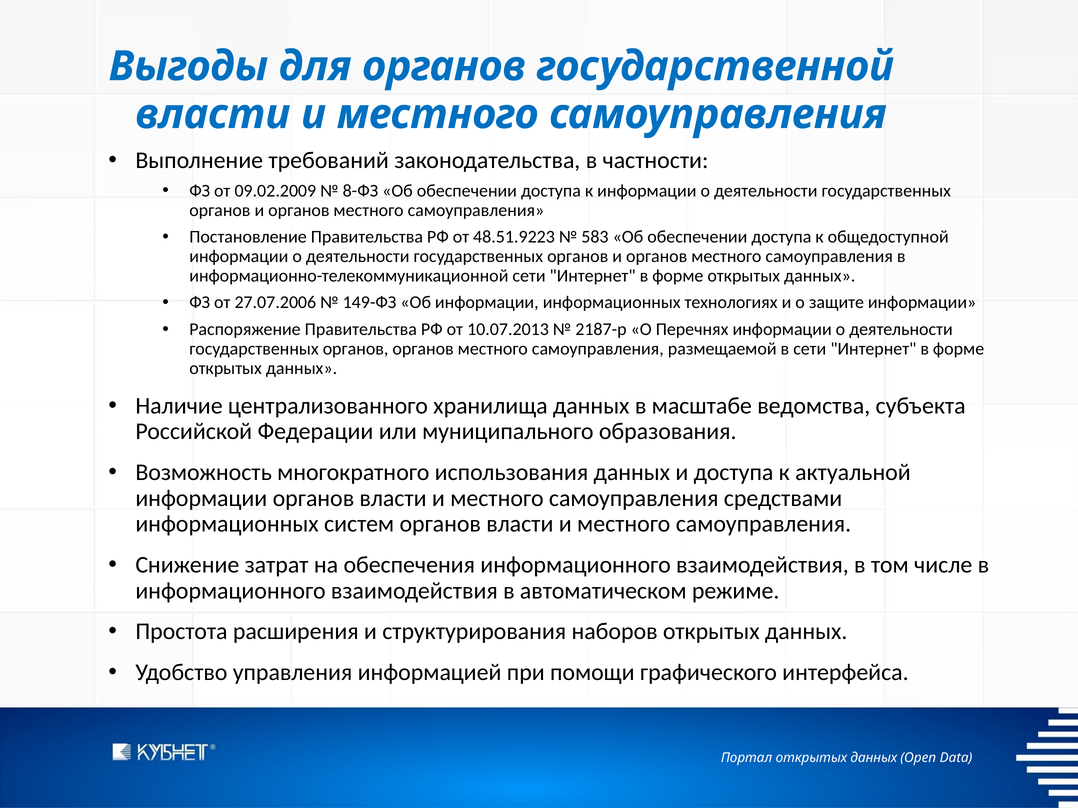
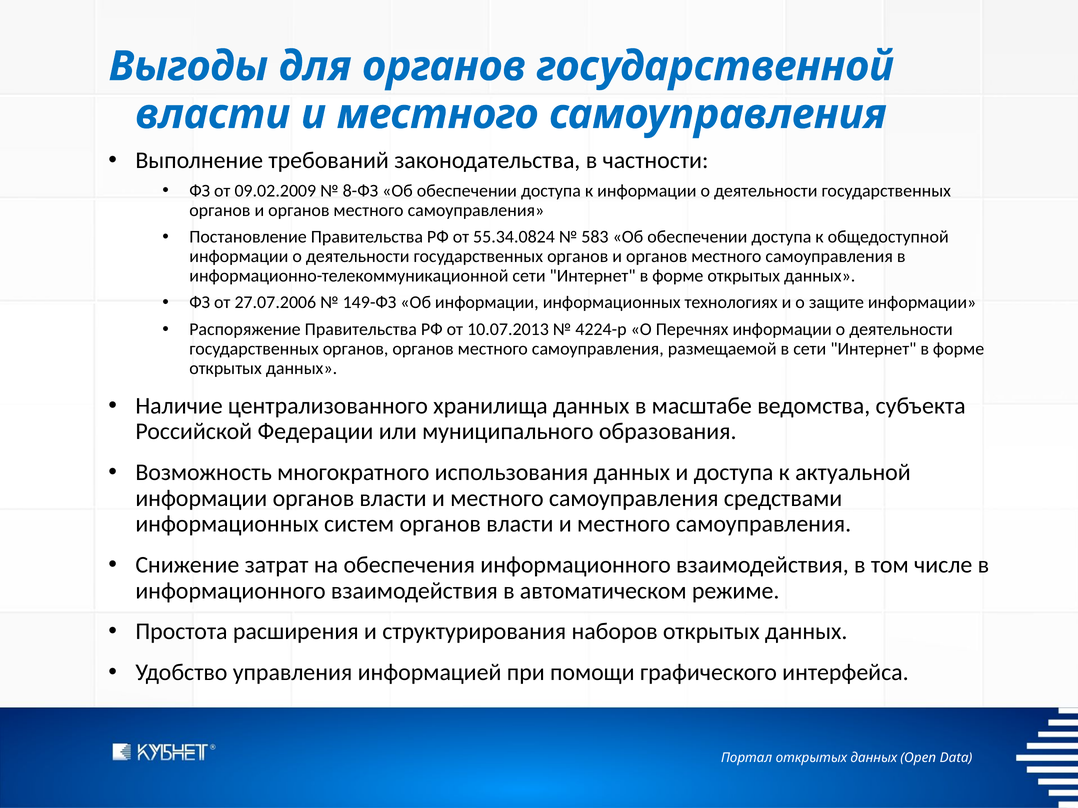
48.51.9223: 48.51.9223 -> 55.34.0824
2187-р: 2187-р -> 4224-р
